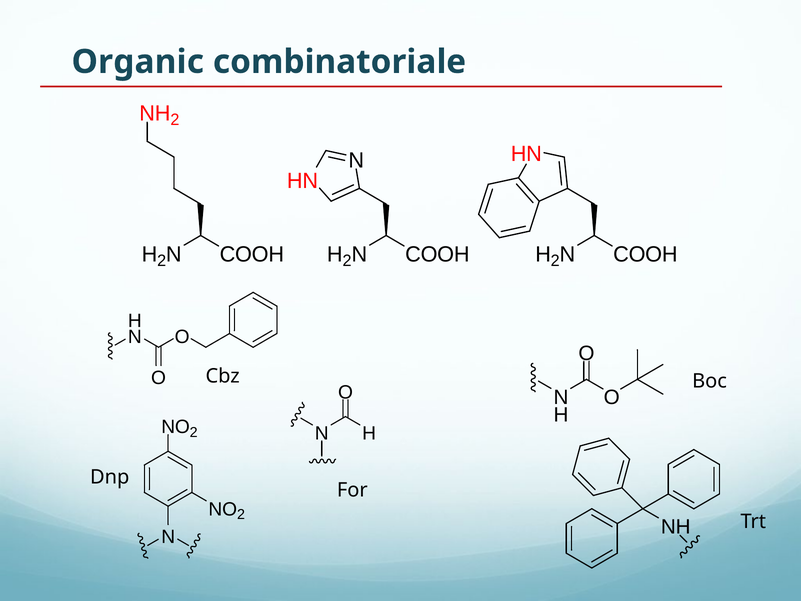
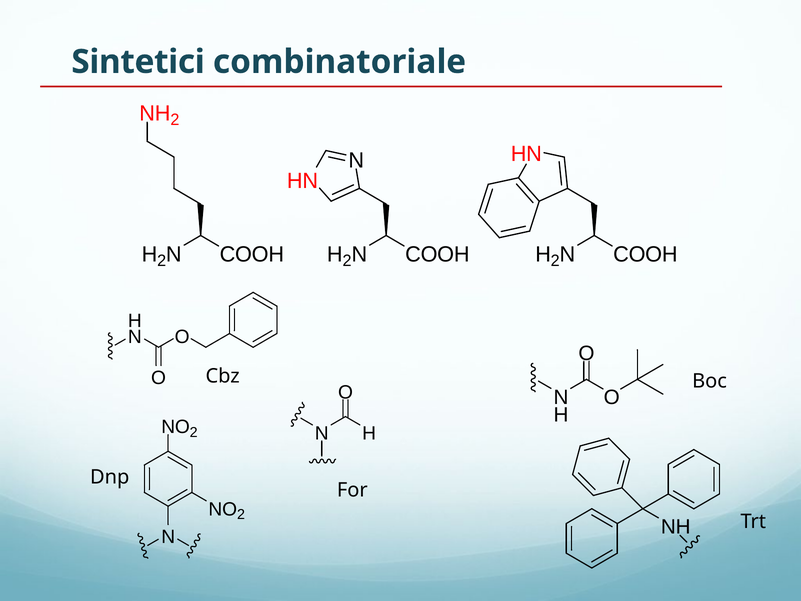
Organic: Organic -> Sintetici
